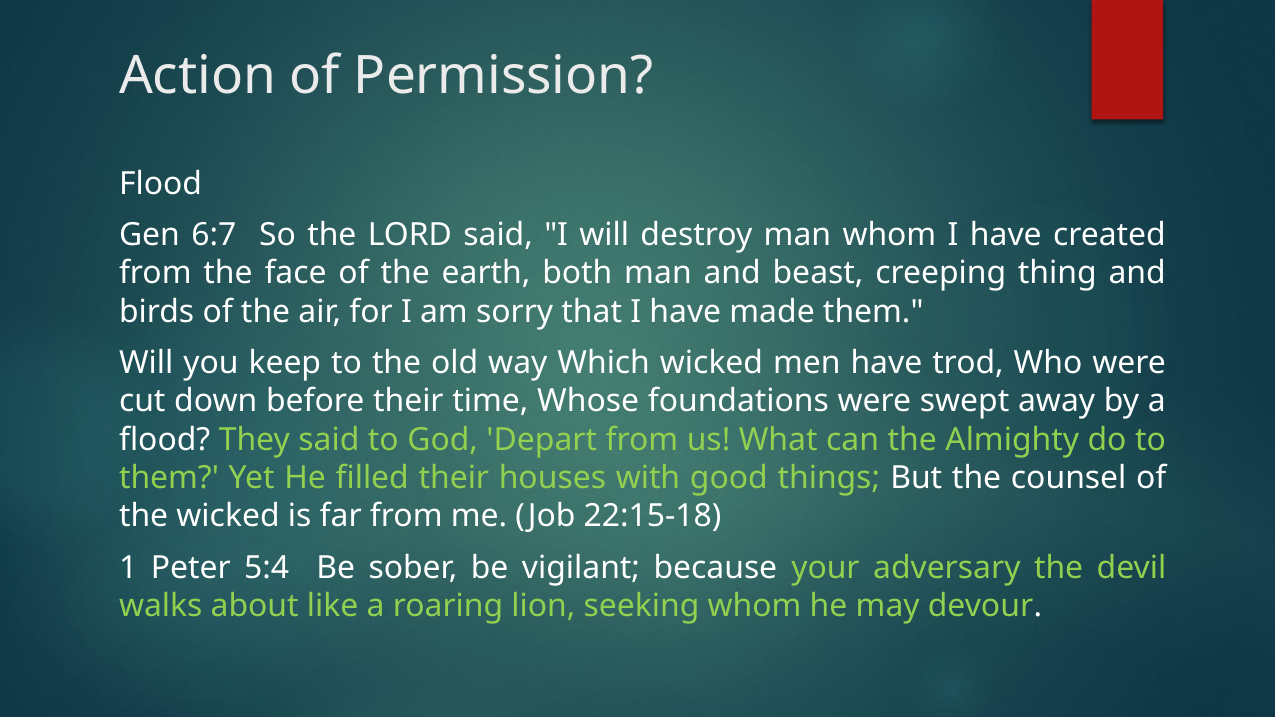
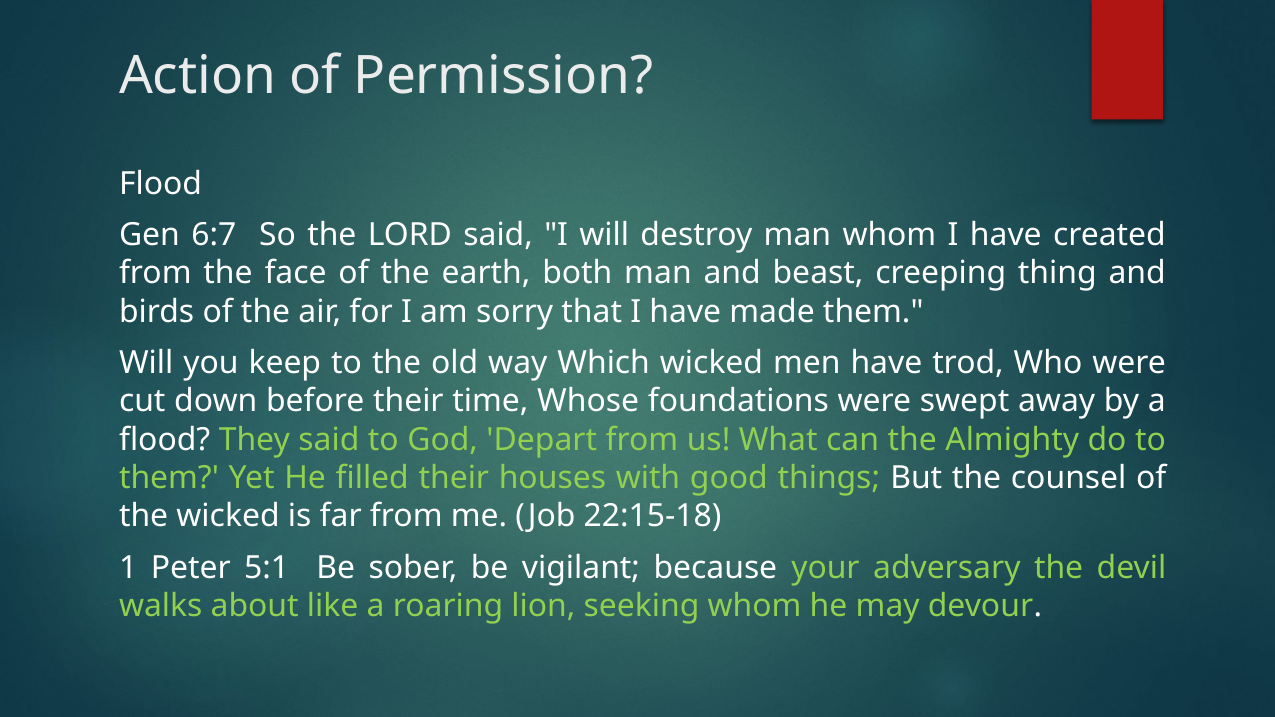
5:4: 5:4 -> 5:1
